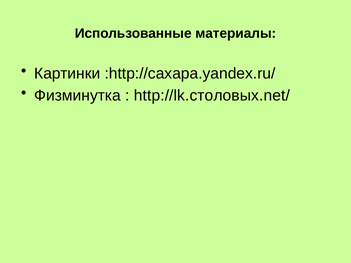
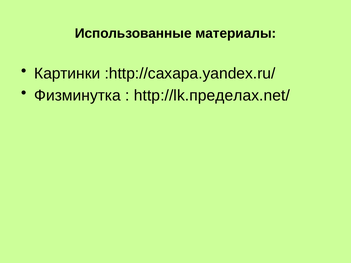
http://lk.столовых.net/: http://lk.столовых.net/ -> http://lk.пределах.net/
